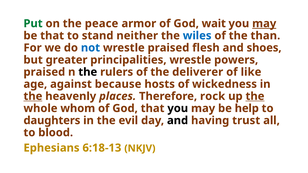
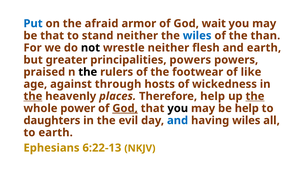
Put colour: green -> blue
peace: peace -> afraid
may at (264, 24) underline: present -> none
not colour: blue -> black
wrestle praised: praised -> neither
and shoes: shoes -> earth
principalities wrestle: wrestle -> powers
deliverer: deliverer -> footwear
because: because -> through
Therefore rock: rock -> help
whom: whom -> power
God at (125, 108) underline: none -> present
and at (178, 121) colour: black -> blue
having trust: trust -> wiles
to blood: blood -> earth
6:18-13: 6:18-13 -> 6:22-13
